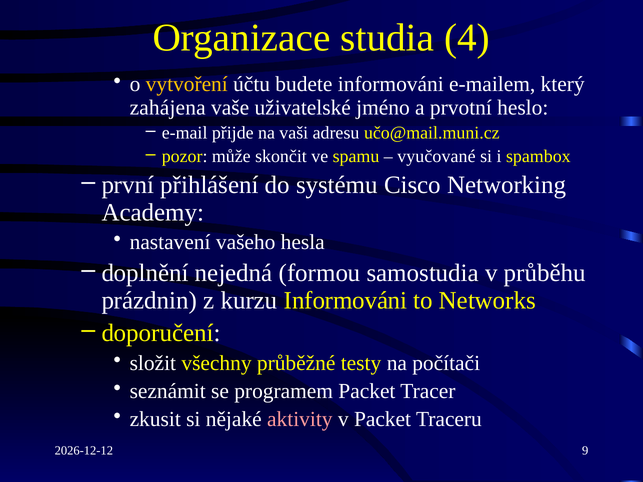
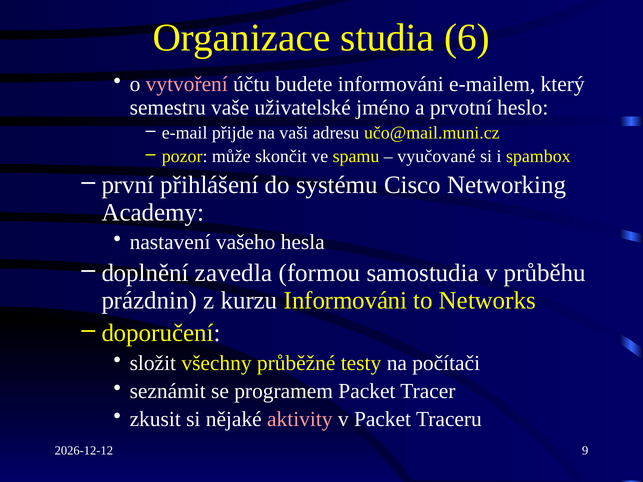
4: 4 -> 6
vytvoření colour: yellow -> pink
zahájena: zahájena -> semestru
nejedná: nejedná -> zavedla
